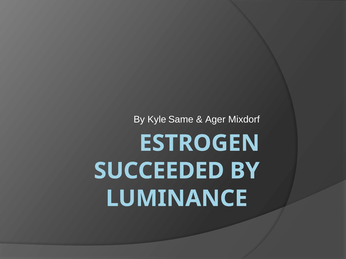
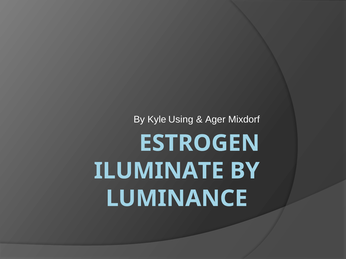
Same: Same -> Using
SUCCEEDED: SUCCEEDED -> ILUMINATE
